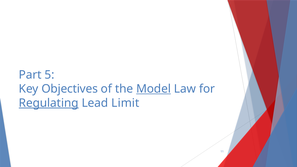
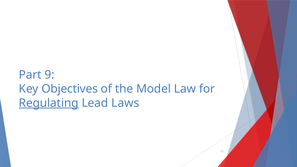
5: 5 -> 9
Model underline: present -> none
Limit: Limit -> Laws
